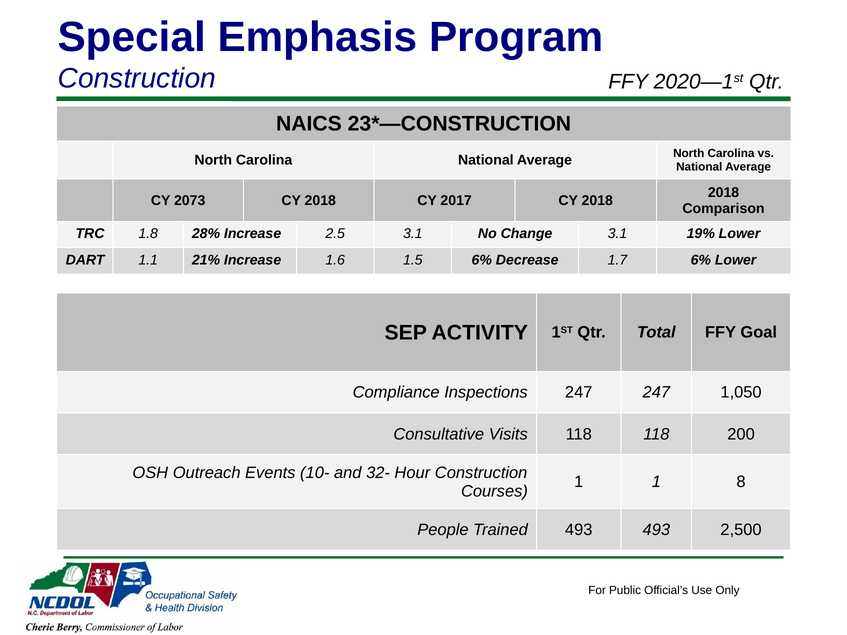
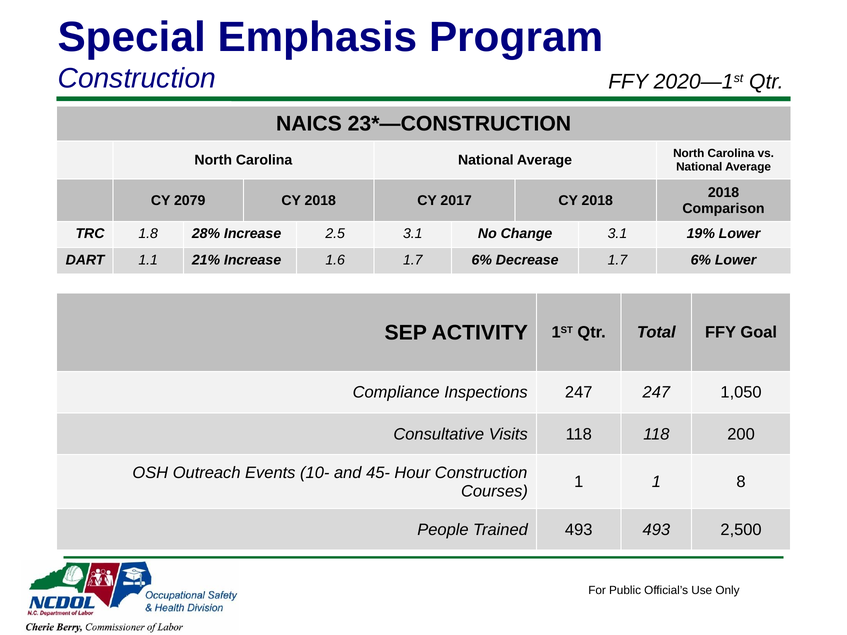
2073: 2073 -> 2079
1.6 1.5: 1.5 -> 1.7
32-: 32- -> 45-
